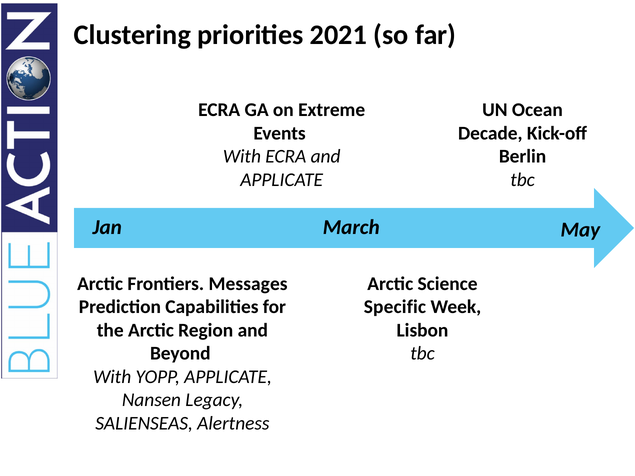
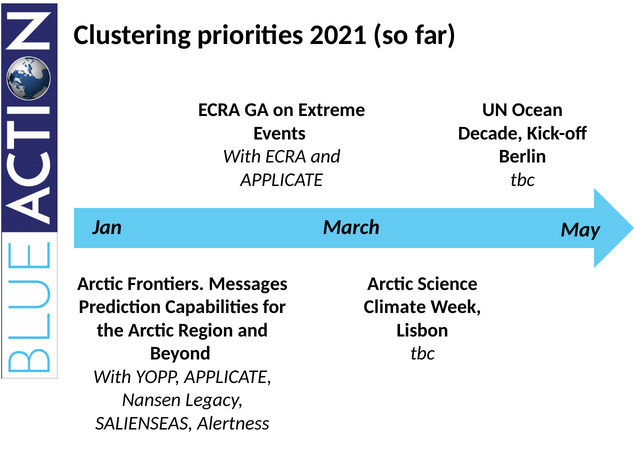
Specific: Specific -> Climate
